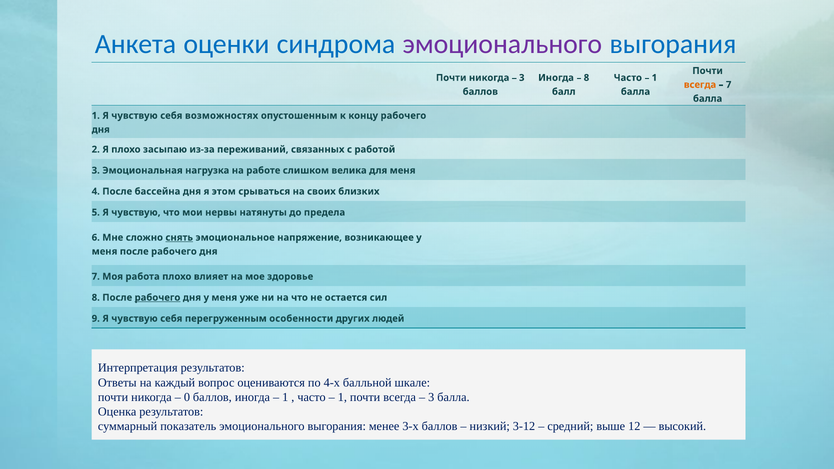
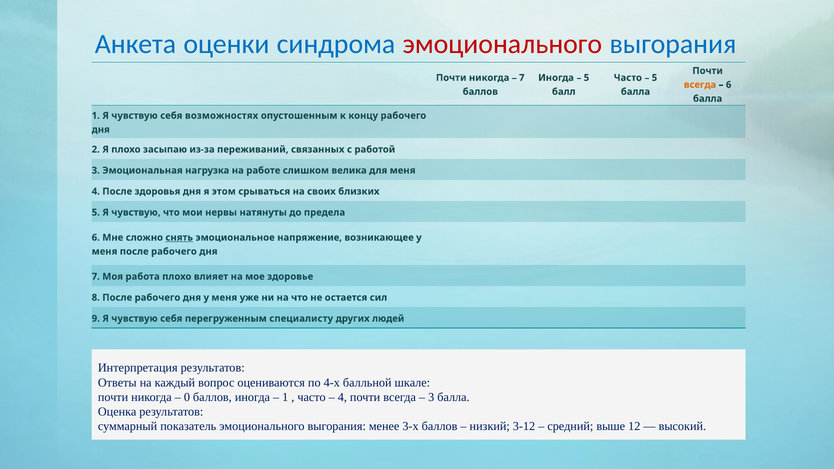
эмоционального at (502, 44) colour: purple -> red
3 at (522, 78): 3 -> 7
8 at (586, 78): 8 -> 5
1 at (654, 78): 1 -> 5
7 at (729, 85): 7 -> 6
бассейна: бассейна -> здоровья
рабочего at (157, 298) underline: present -> none
особенности: особенности -> специалисту
1 at (342, 397): 1 -> 4
